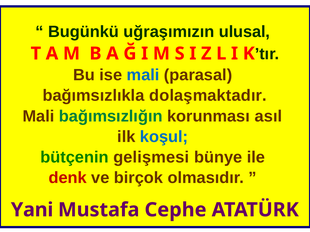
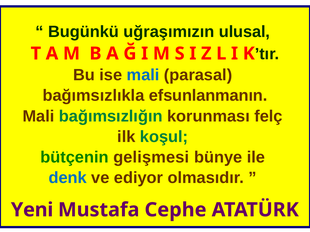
dolaşmaktadır: dolaşmaktadır -> efsunlanmanın
asıl: asıl -> felç
koşul colour: blue -> green
denk colour: red -> blue
birçok: birçok -> ediyor
Yani: Yani -> Yeni
